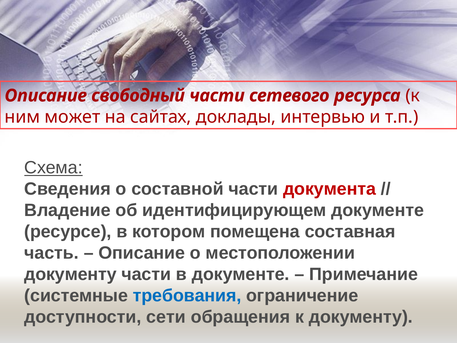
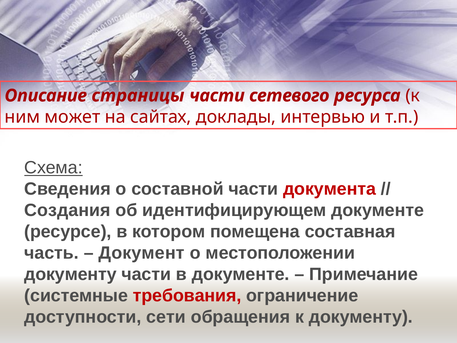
свободный: свободный -> страницы
Владение: Владение -> Создания
Описание at (142, 253): Описание -> Документ
требования colour: blue -> red
